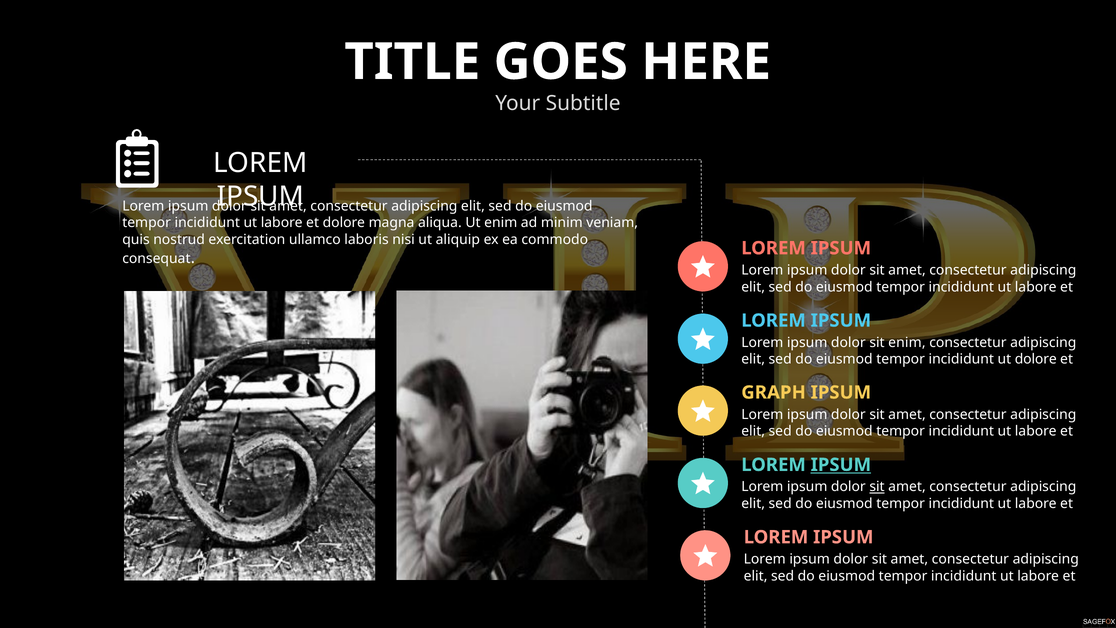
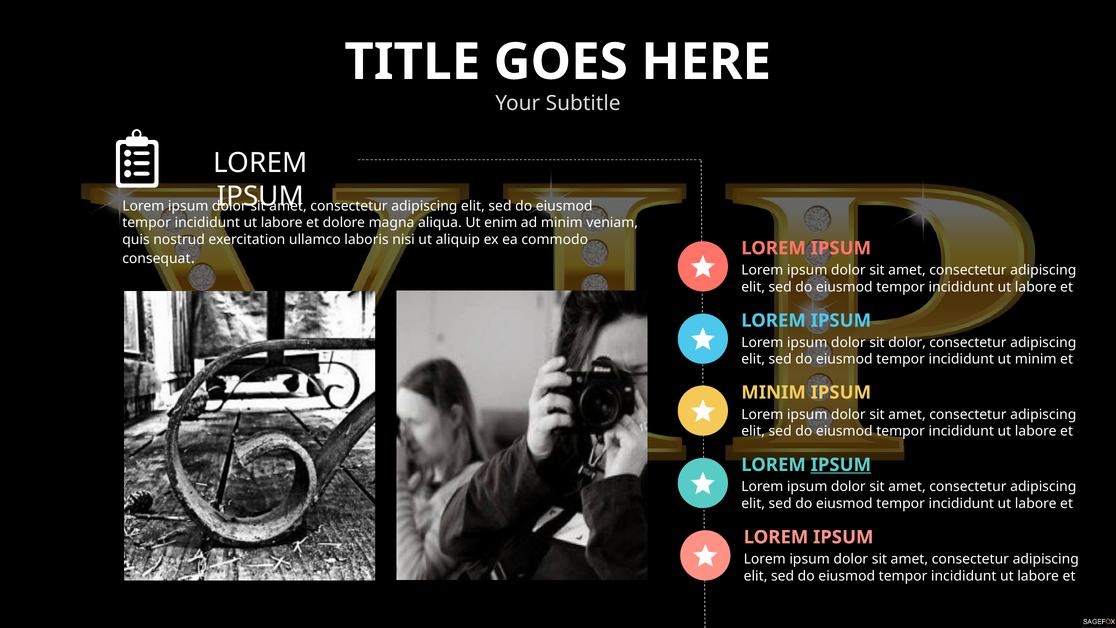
sit enim: enim -> dolor
ut dolore: dolore -> minim
GRAPH at (774, 392): GRAPH -> MINIM
sit at (877, 487) underline: present -> none
